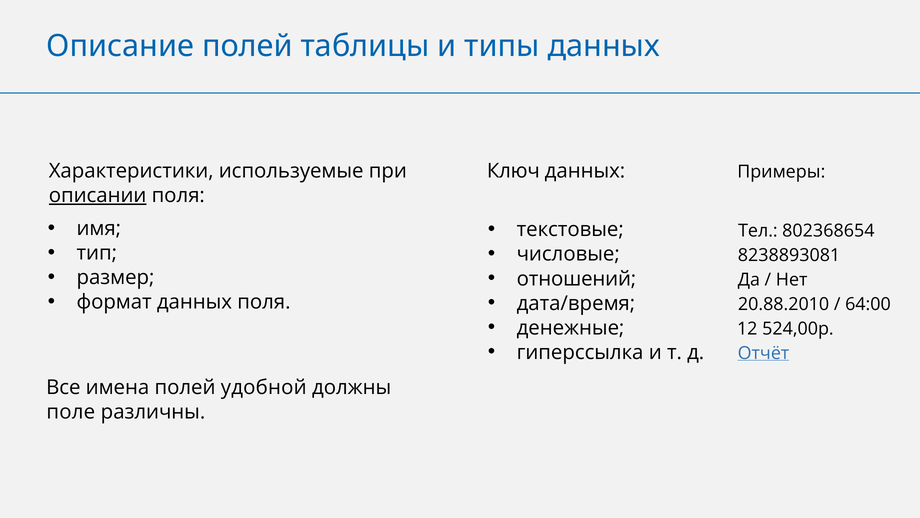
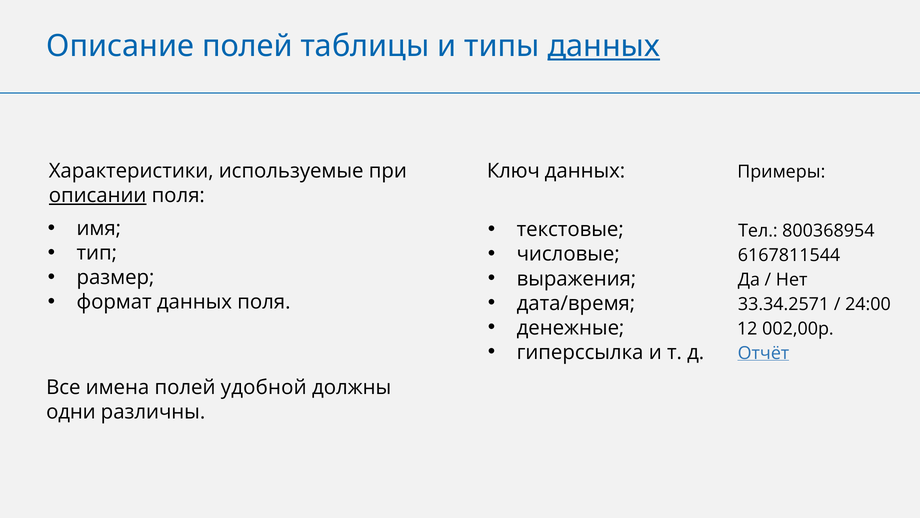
данных at (604, 46) underline: none -> present
802368654: 802368654 -> 800368954
8238893081: 8238893081 -> 6167811544
отношений: отношений -> выражения
20.88.2010: 20.88.2010 -> 33.34.2571
64:00: 64:00 -> 24:00
524,00р: 524,00р -> 002,00р
поле: поле -> одни
